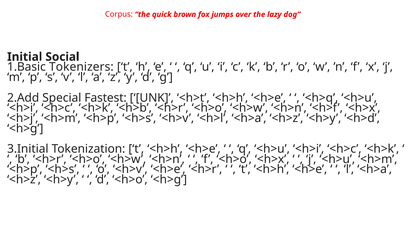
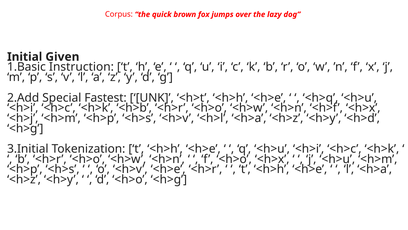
Social: Social -> Given
Tokenizers: Tokenizers -> Instruction
